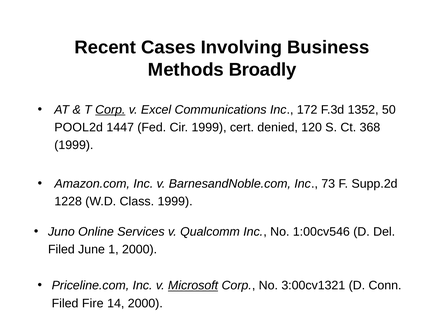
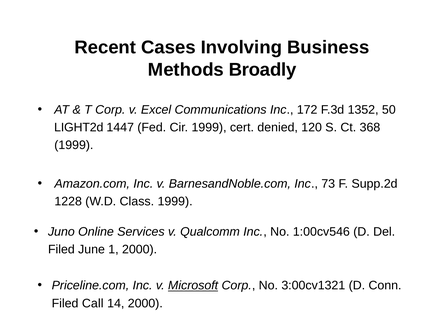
Corp at (110, 110) underline: present -> none
POOL2d: POOL2d -> LIGHT2d
Fire: Fire -> Call
